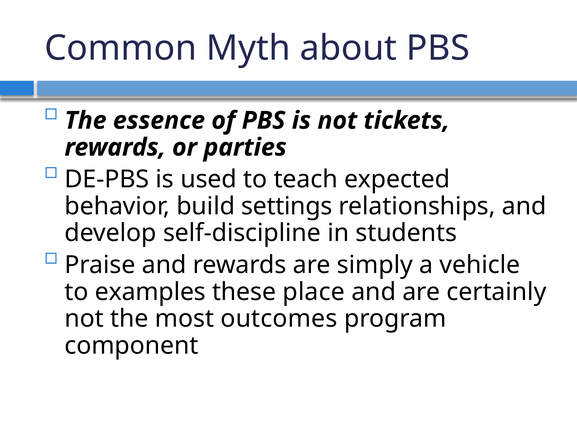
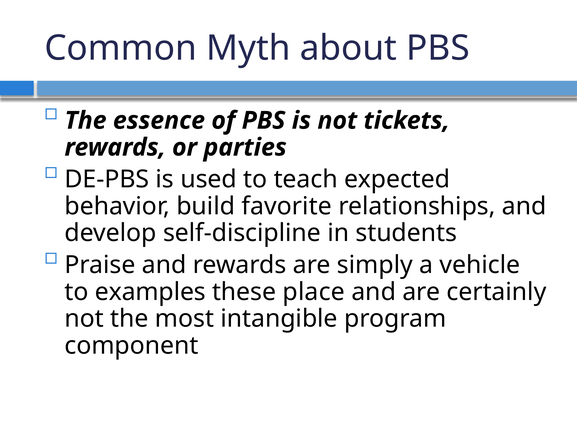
settings: settings -> favorite
outcomes: outcomes -> intangible
